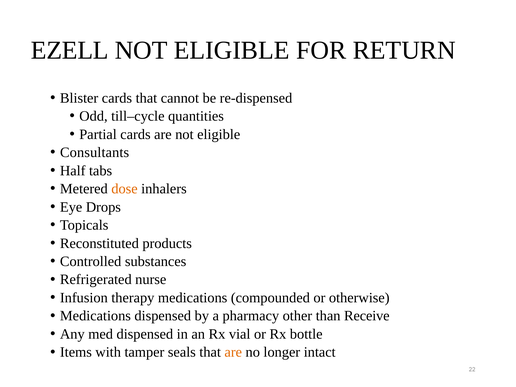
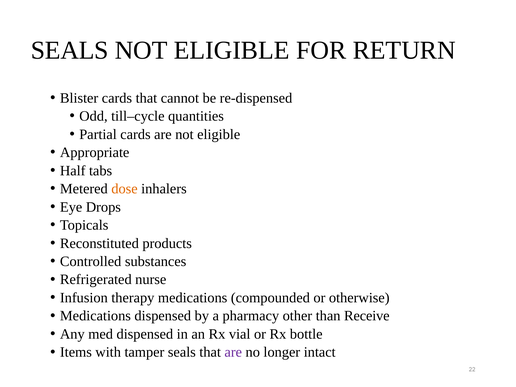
EZELL at (70, 50): EZELL -> SEALS
Consultants: Consultants -> Appropriate
are at (233, 352) colour: orange -> purple
